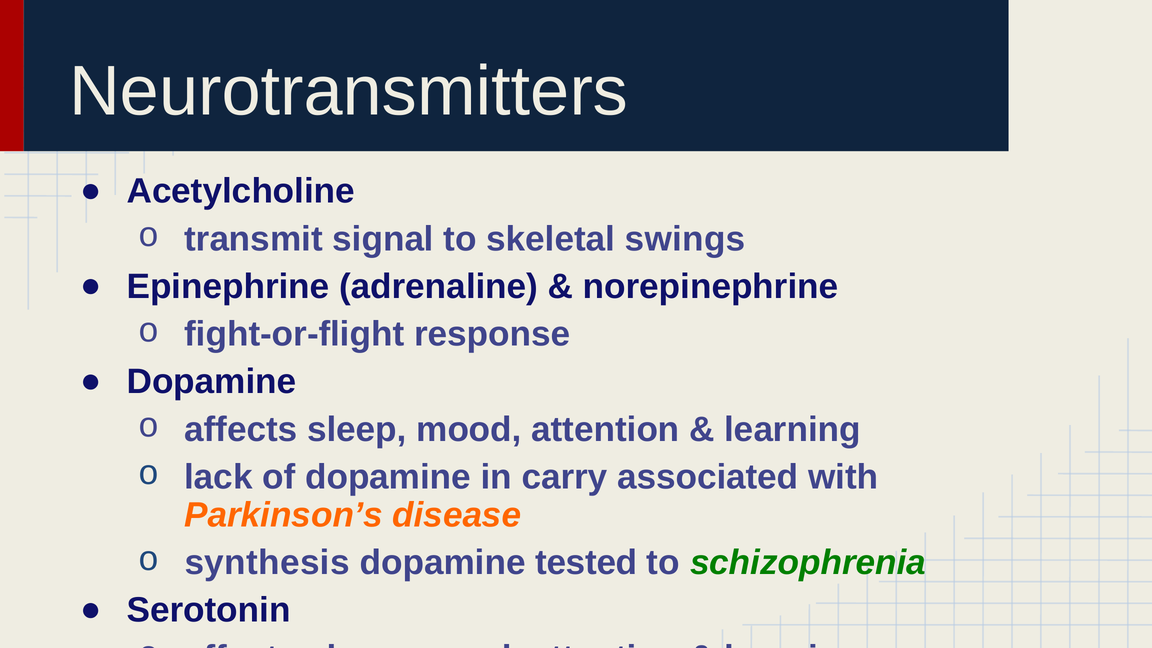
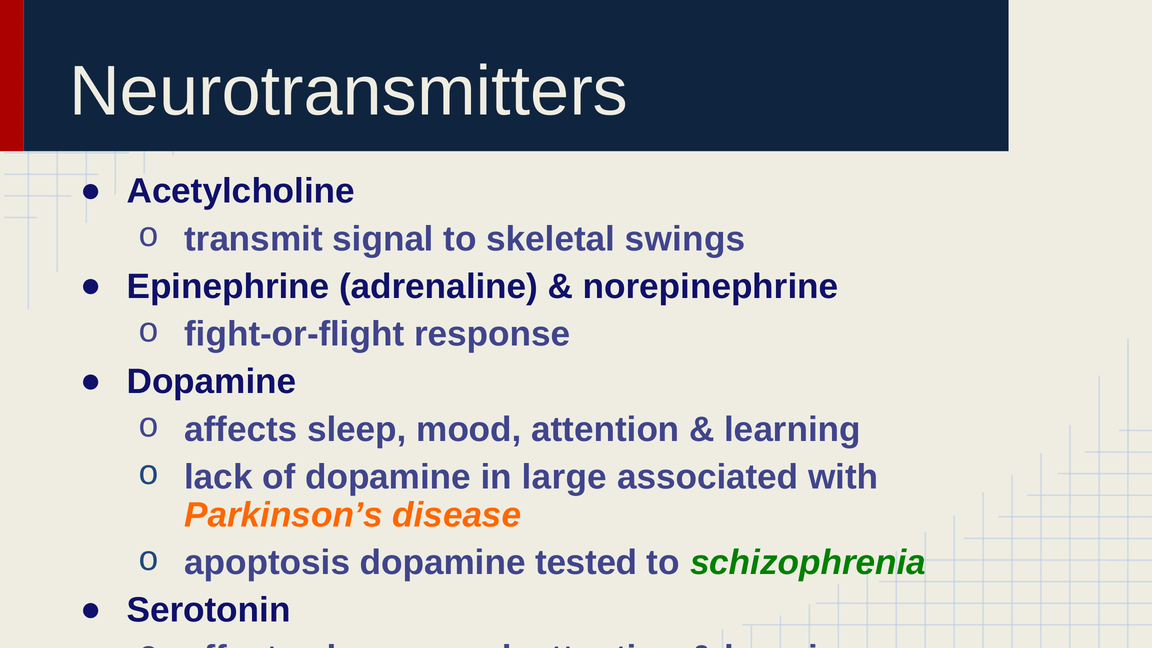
carry: carry -> large
synthesis: synthesis -> apoptosis
